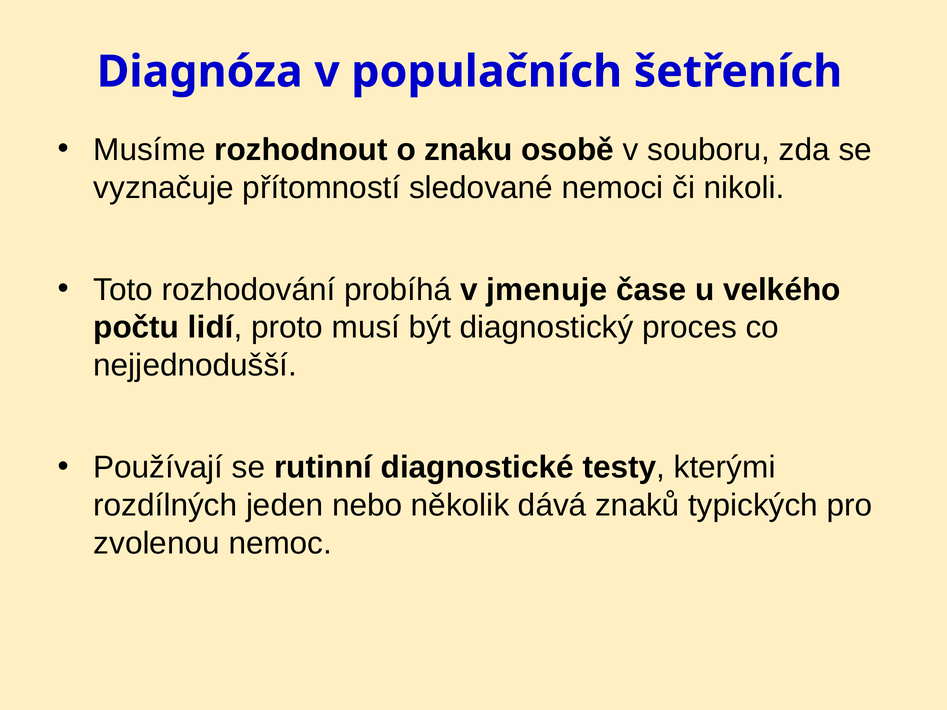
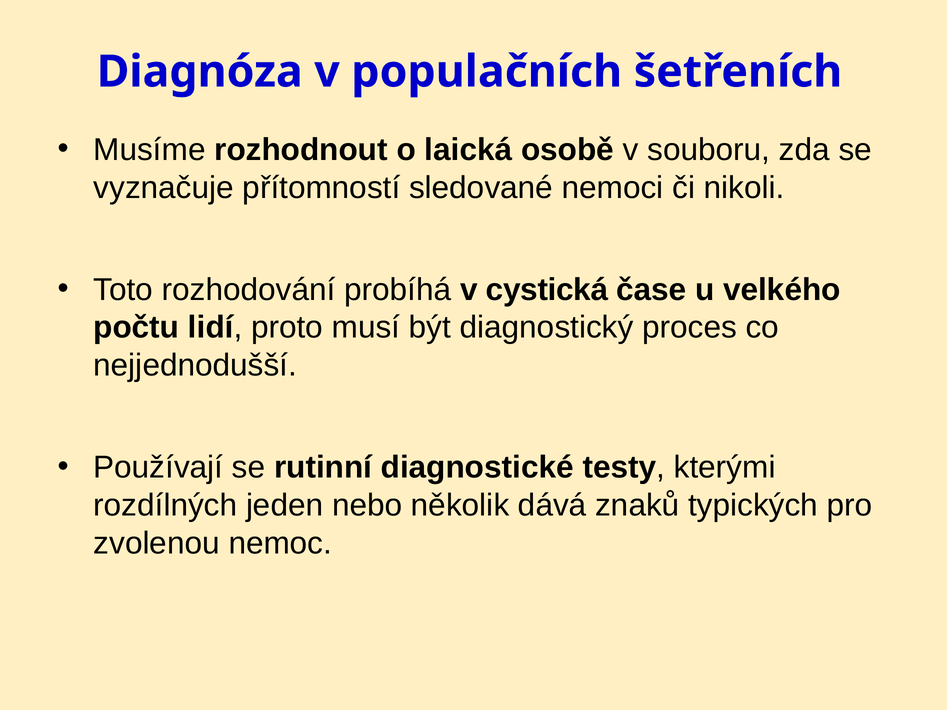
znaku: znaku -> laická
jmenuje: jmenuje -> cystická
